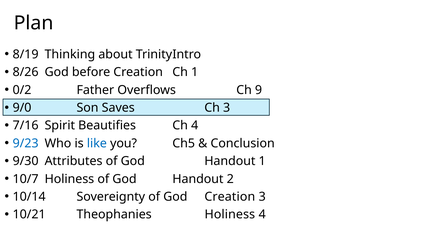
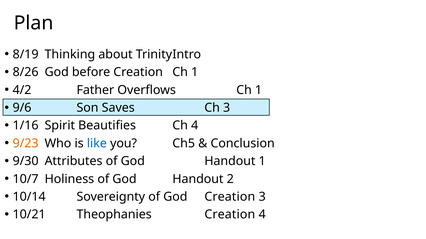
0/2: 0/2 -> 4/2
Overflows Ch 9: 9 -> 1
9/0: 9/0 -> 9/6
7/16: 7/16 -> 1/16
9/23 colour: blue -> orange
Theophanies Holiness: Holiness -> Creation
